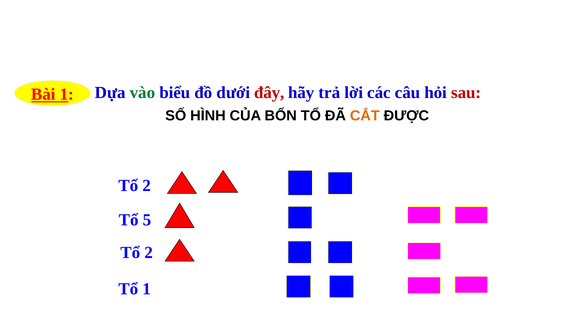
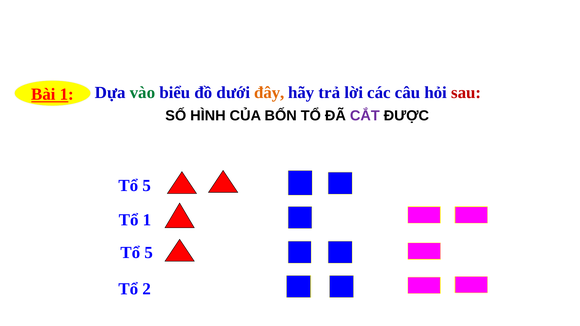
đây colour: red -> orange
CẮT colour: orange -> purple
2 at (147, 186): 2 -> 5
Tổ 5: 5 -> 1
2 at (149, 253): 2 -> 5
Tổ 1: 1 -> 2
